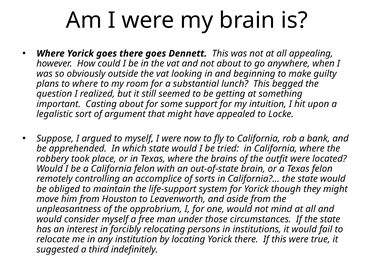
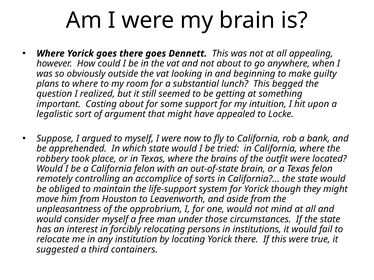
indefinitely: indefinitely -> containers
